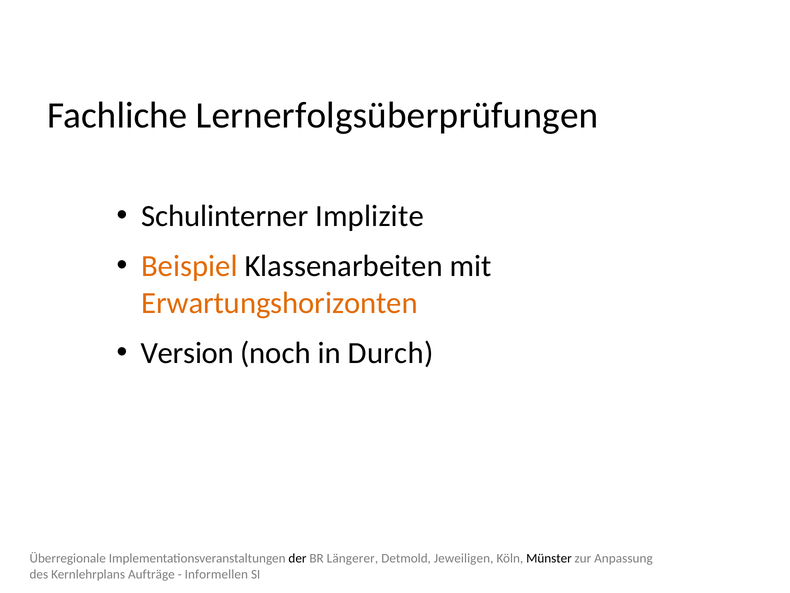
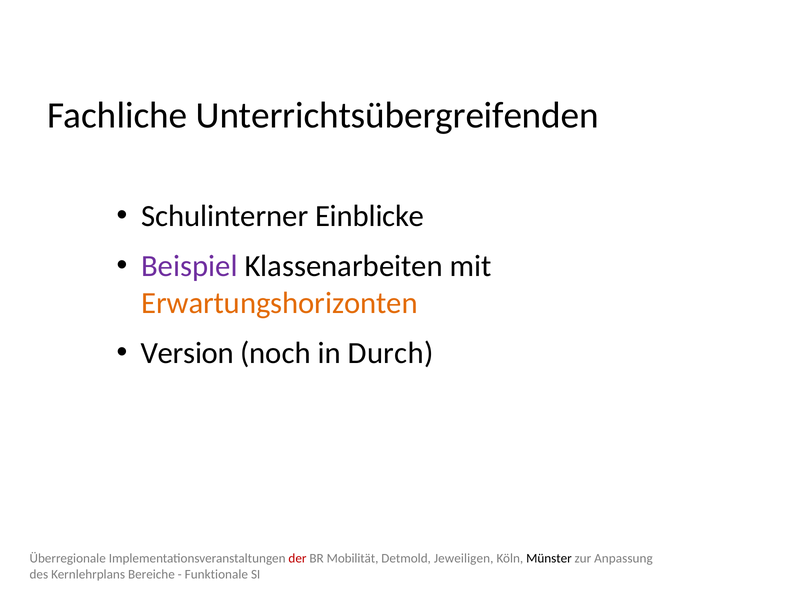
Lernerfolgsüberprüfungen: Lernerfolgsüberprüfungen -> Unterrichtsübergreifenden
Implizite: Implizite -> Einblicke
Beispiel colour: orange -> purple
der colour: black -> red
Längerer: Längerer -> Mobilität
Aufträge: Aufträge -> Bereiche
Informellen: Informellen -> Funktionale
